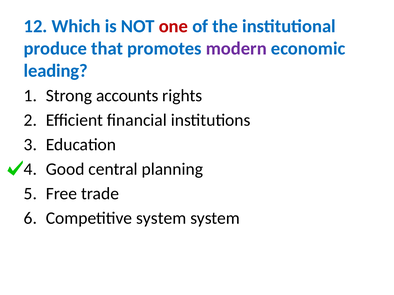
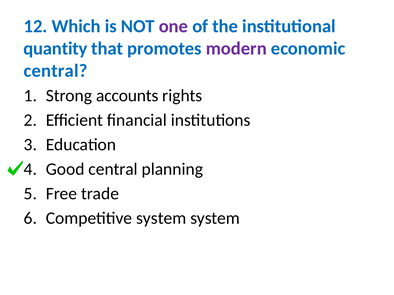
one colour: red -> purple
produce: produce -> quantity
leading at (56, 71): leading -> central
